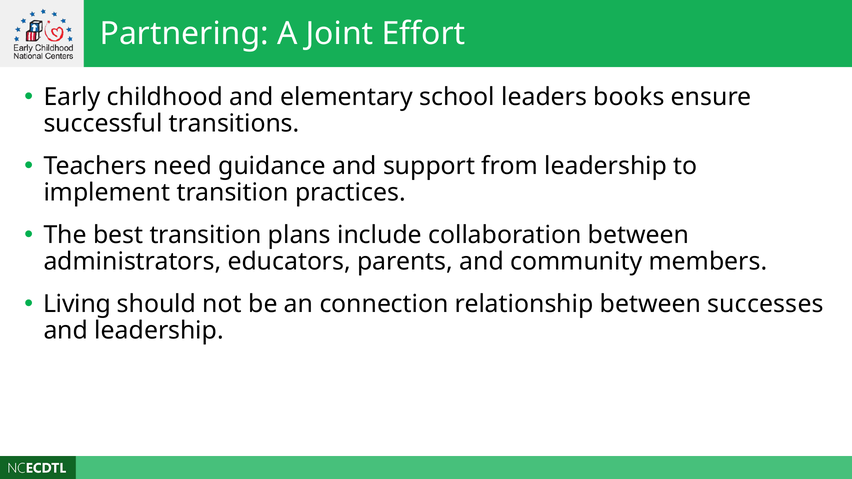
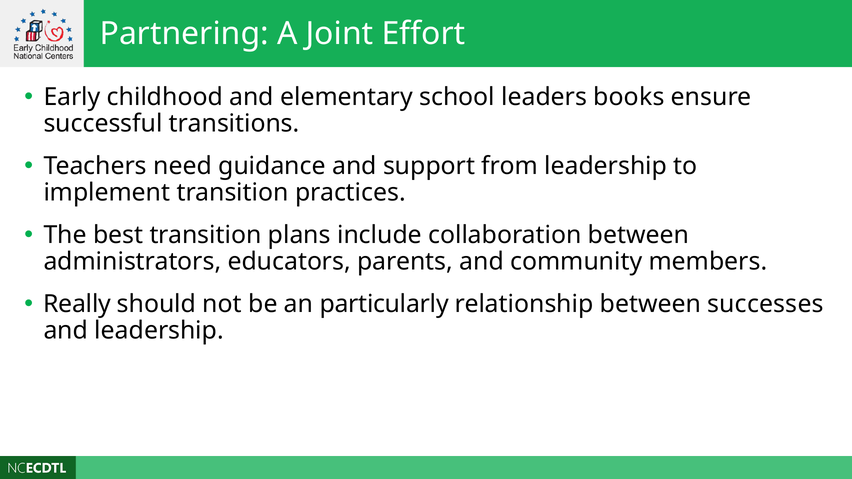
Living: Living -> Really
connection: connection -> particularly
